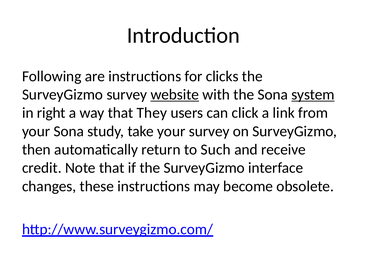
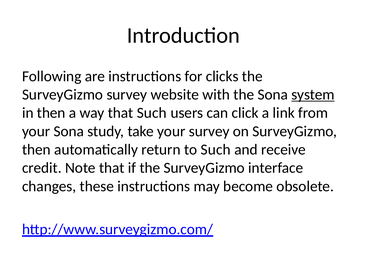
website underline: present -> none
in right: right -> then
that They: They -> Such
